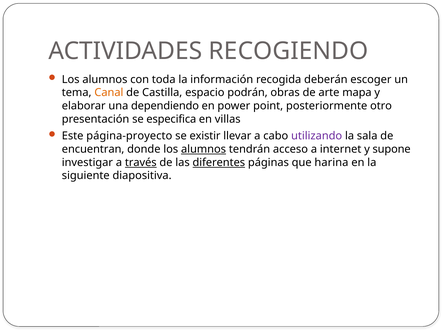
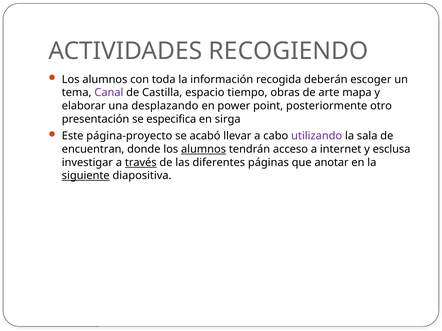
Canal colour: orange -> purple
podrán: podrán -> tiempo
dependiendo: dependiendo -> desplazando
villas: villas -> sirga
existir: existir -> acabó
supone: supone -> esclusa
diferentes underline: present -> none
harina: harina -> anotar
siguiente underline: none -> present
